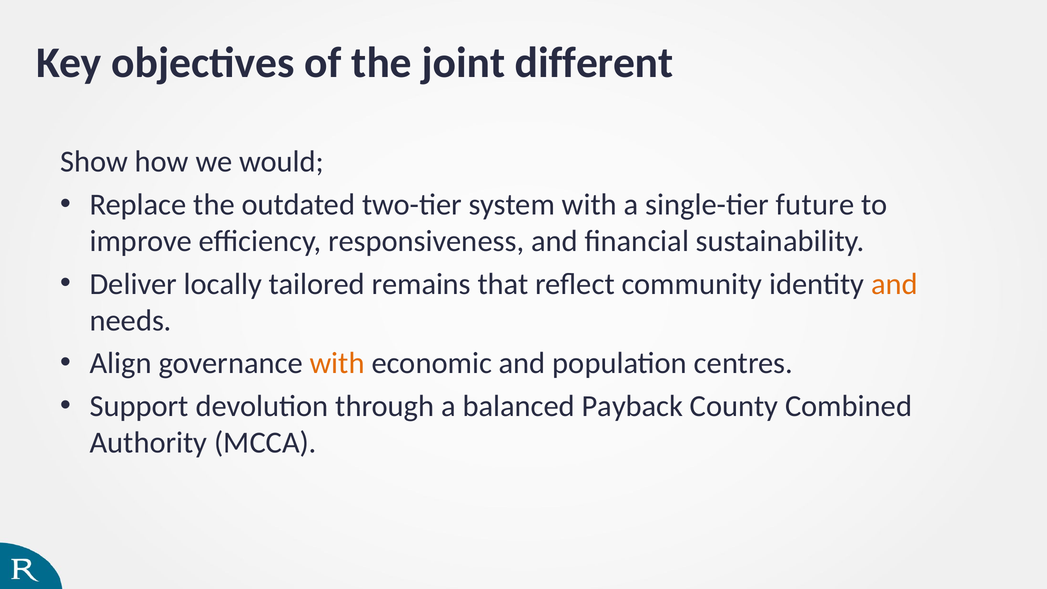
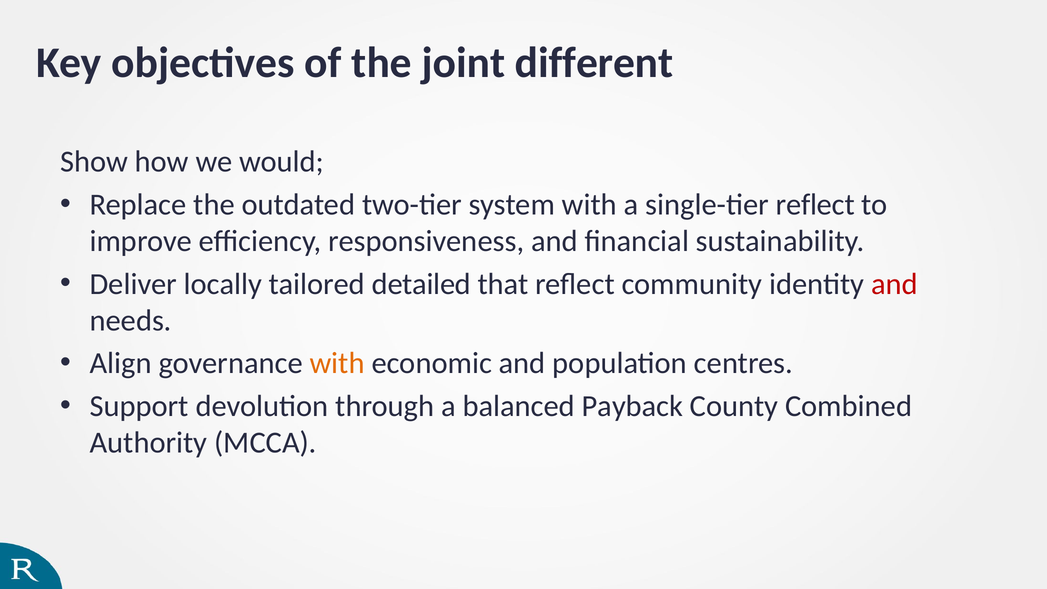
single-tier future: future -> reflect
remains: remains -> detailed
and at (894, 284) colour: orange -> red
